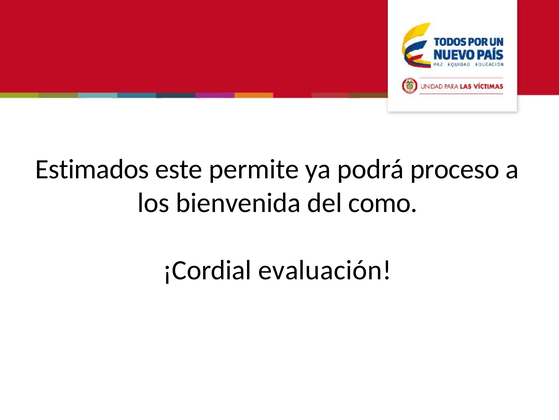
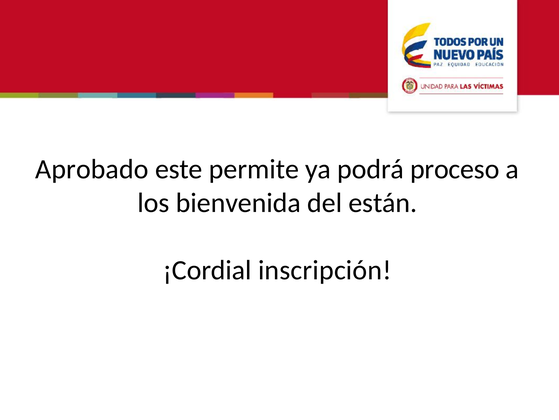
Estimados: Estimados -> Aprobado
como: como -> están
evaluación: evaluación -> inscripción
